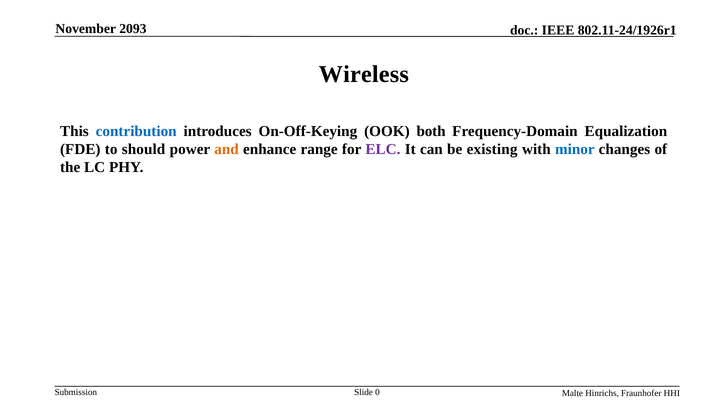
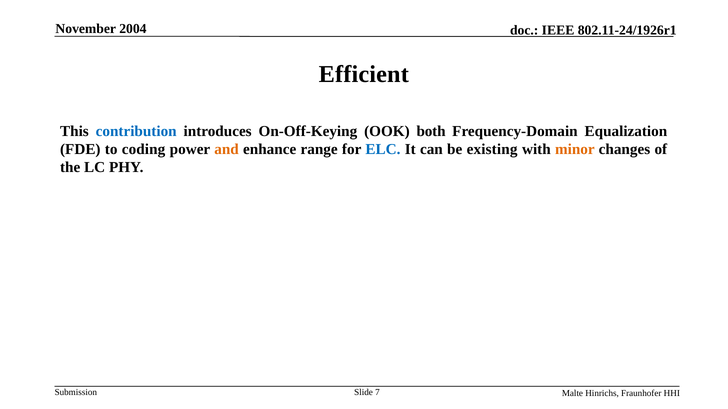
2093: 2093 -> 2004
Wireless: Wireless -> Efficient
should: should -> coding
ELC colour: purple -> blue
minor colour: blue -> orange
0: 0 -> 7
